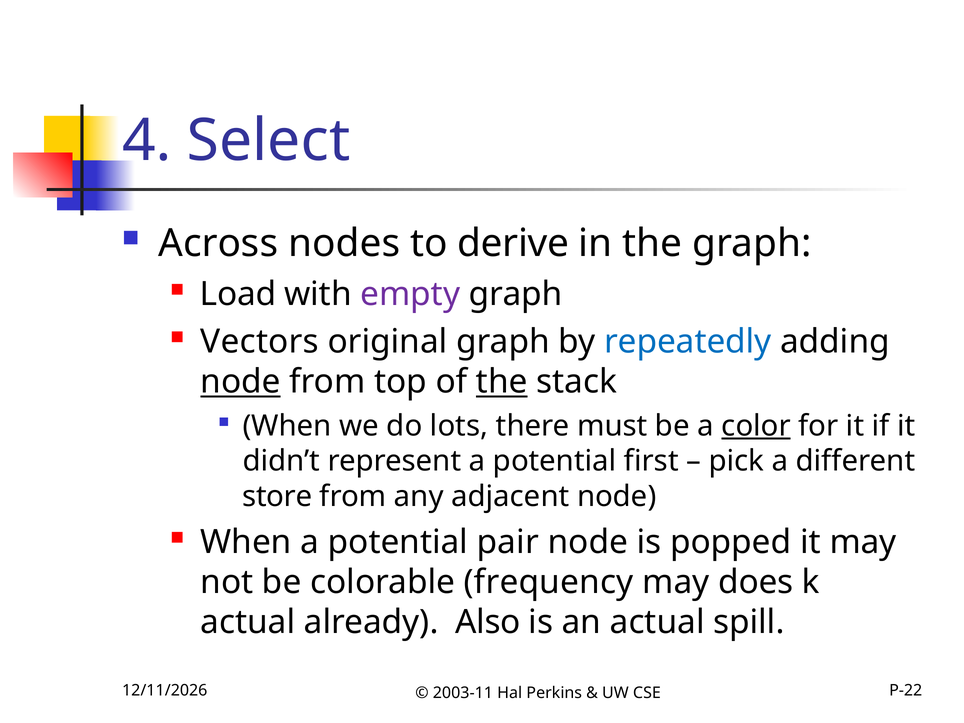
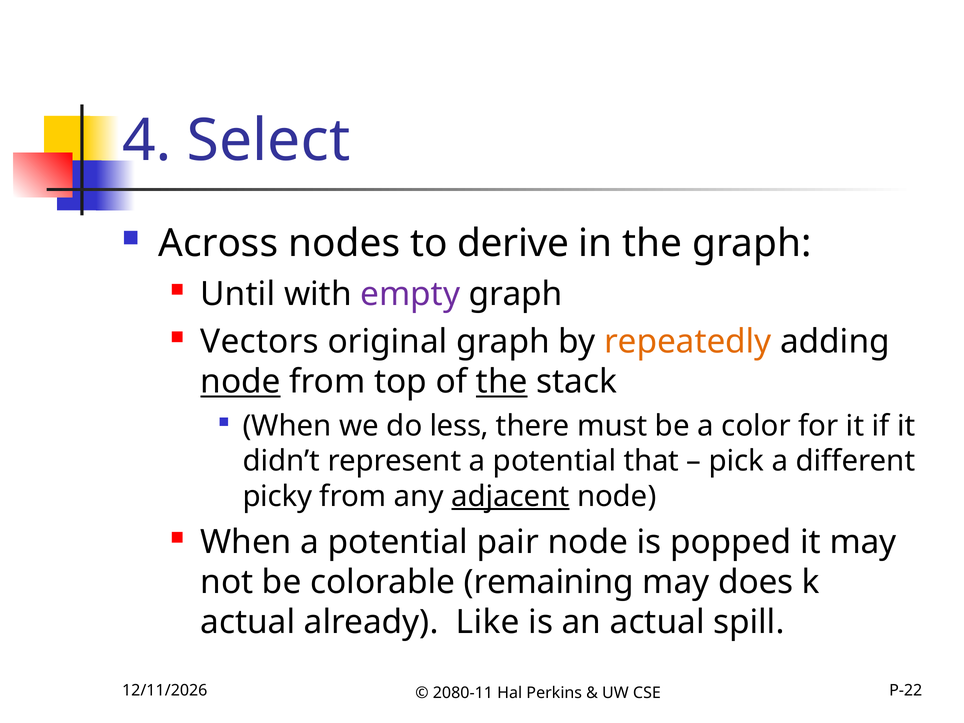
Load: Load -> Until
repeatedly colour: blue -> orange
lots: lots -> less
color underline: present -> none
first: first -> that
store: store -> picky
adjacent underline: none -> present
frequency: frequency -> remaining
Also: Also -> Like
2003-11: 2003-11 -> 2080-11
